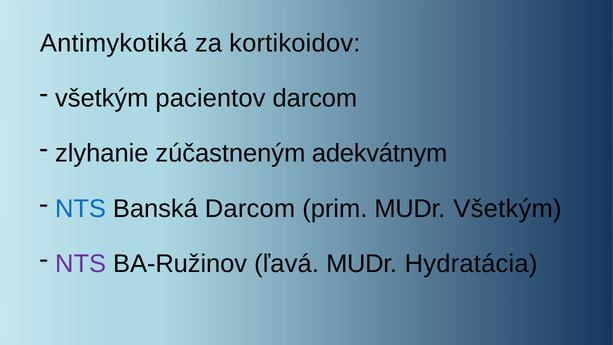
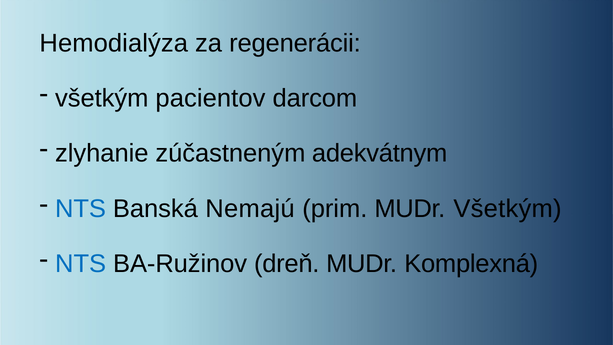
Antimykotiká: Antimykotiká -> Hemodialýza
kortikoidov: kortikoidov -> regenerácii
Banská Darcom: Darcom -> Nemajú
NTS at (81, 264) colour: purple -> blue
ľavá: ľavá -> dreň
Hydratácia: Hydratácia -> Komplexná
